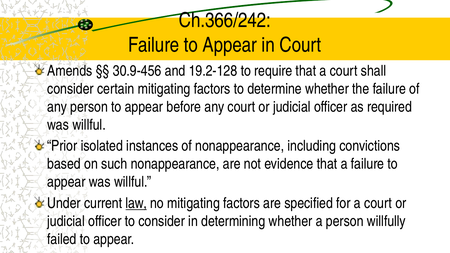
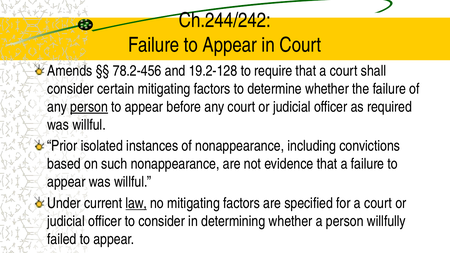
Ch.366/242: Ch.366/242 -> Ch.244/242
30.9-456: 30.9-456 -> 78.2-456
person at (89, 107) underline: none -> present
